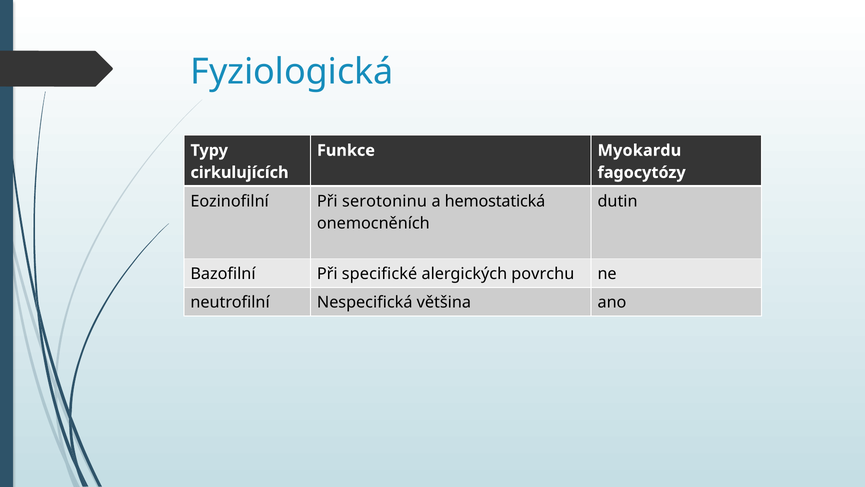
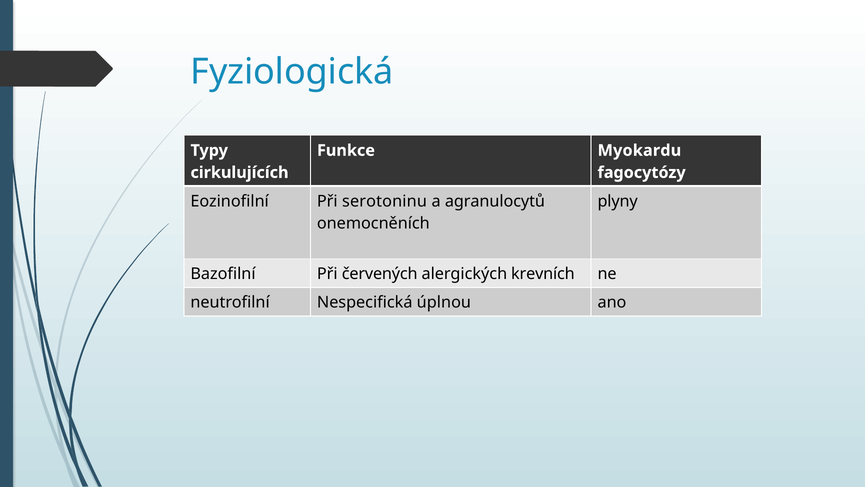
hemostatická: hemostatická -> agranulocytů
dutin: dutin -> plyny
specifické: specifické -> červených
povrchu: povrchu -> krevních
většina: většina -> úplnou
